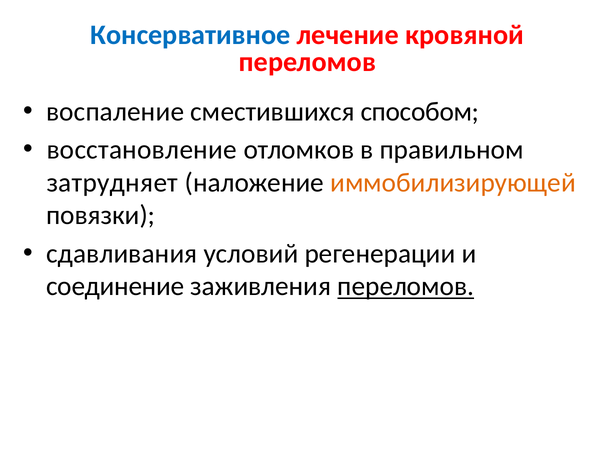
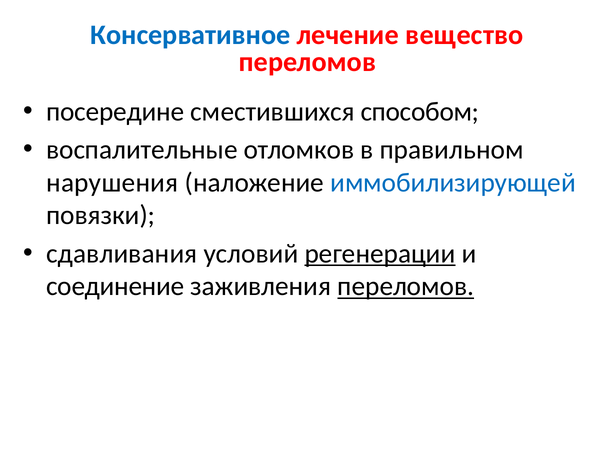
кровяной: кровяной -> вещество
воспаление: воспаление -> посередине
восстановление: восстановление -> воспалительные
затрудняет: затрудняет -> нарушения
иммобилизирующей colour: orange -> blue
регенерации underline: none -> present
